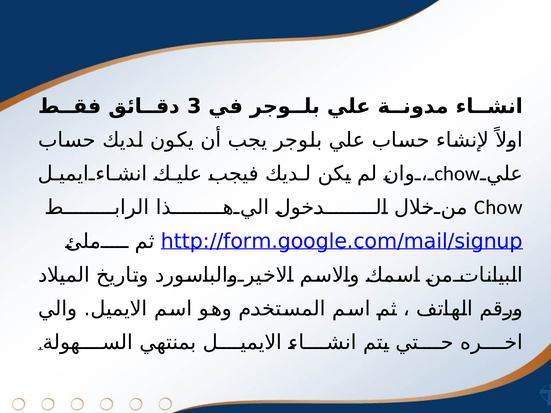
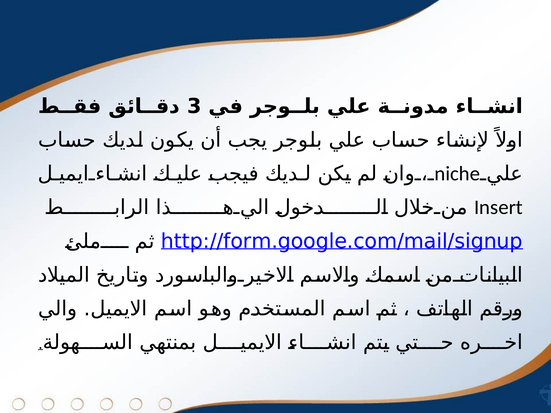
chow at (457, 174): chow -> niche
Chow at (498, 208): Chow -> Insert
